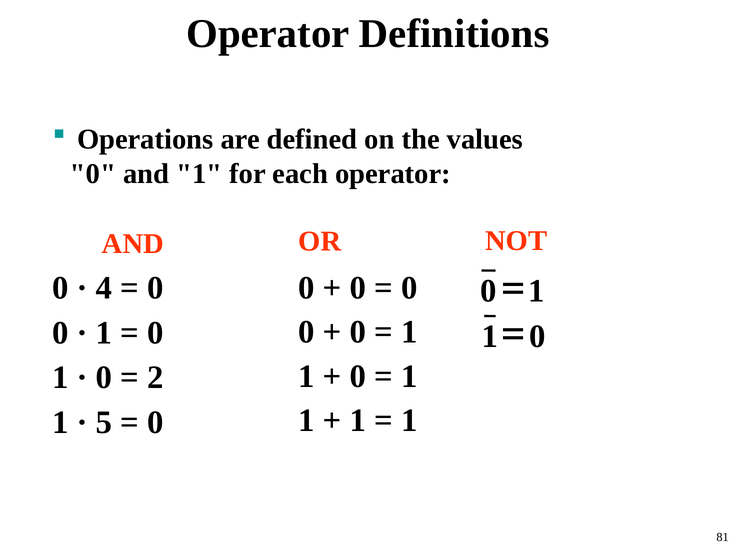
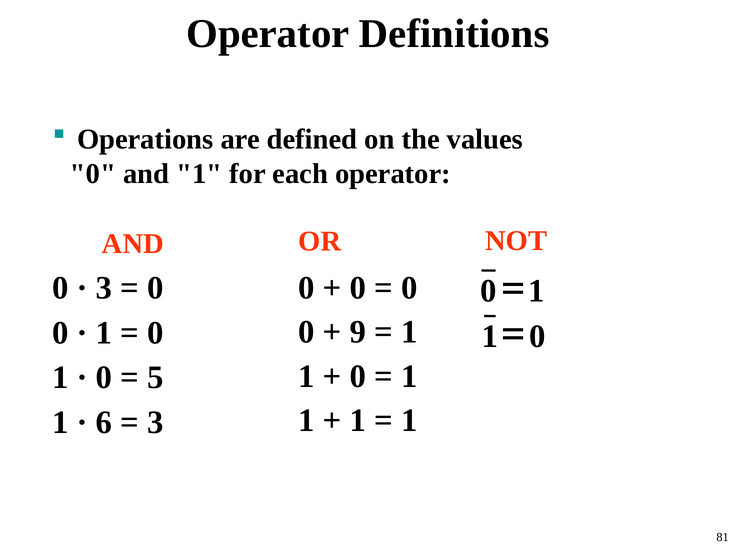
4 at (104, 288): 4 -> 3
0 at (358, 332): 0 -> 9
2: 2 -> 5
5: 5 -> 6
0 at (155, 422): 0 -> 3
